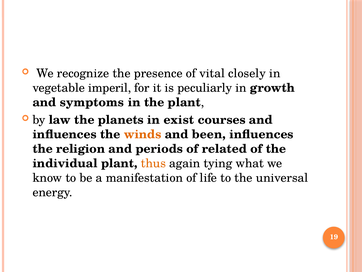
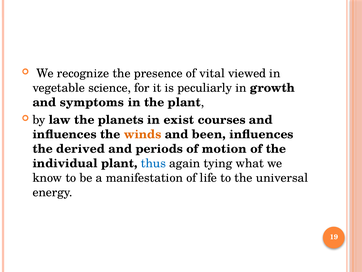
closely: closely -> viewed
imperil: imperil -> science
religion: religion -> derived
related: related -> motion
thus colour: orange -> blue
